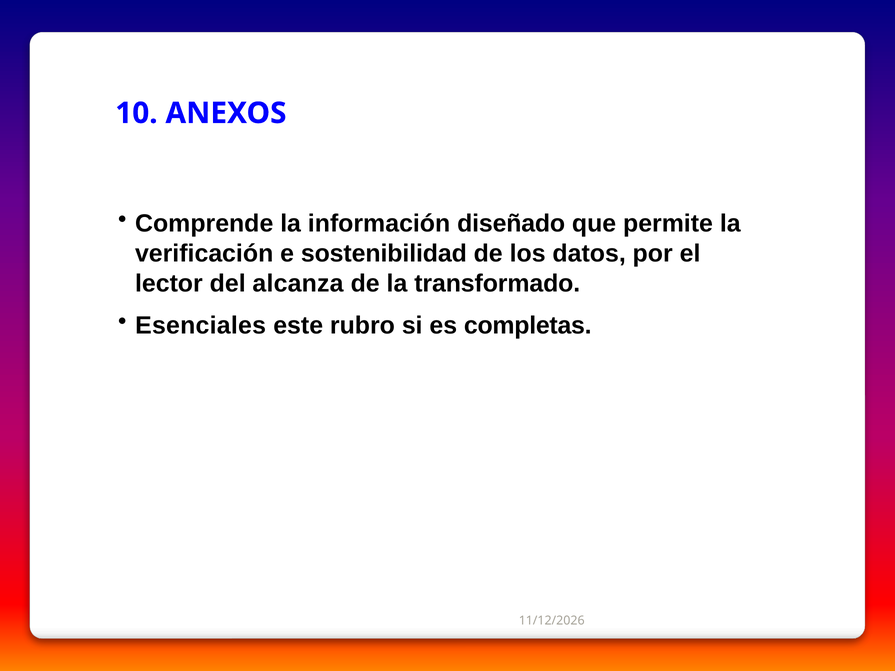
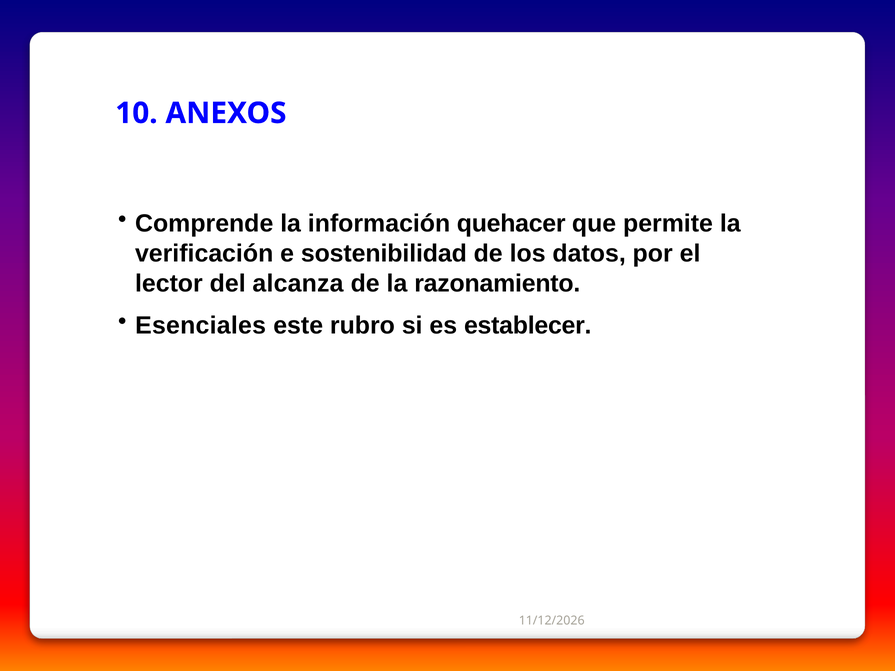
diseñado: diseñado -> quehacer
transformado: transformado -> razonamiento
completas: completas -> establecer
